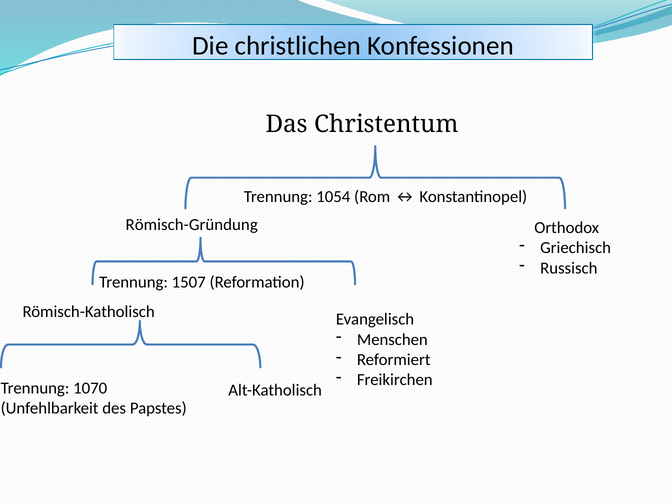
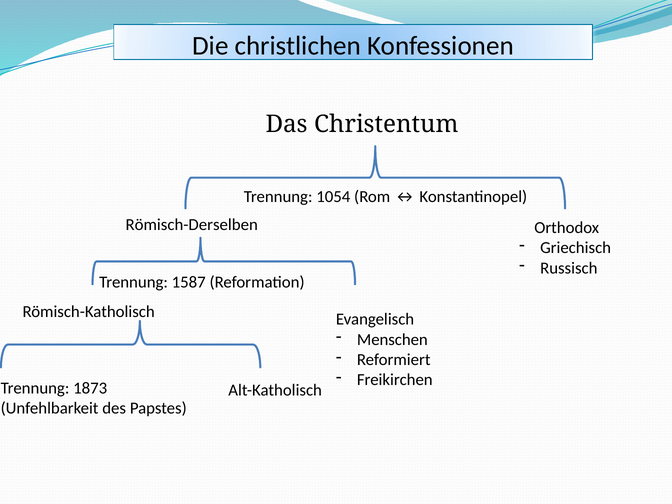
Römisch-Gründung: Römisch-Gründung -> Römisch-Derselben
1507: 1507 -> 1587
1070: 1070 -> 1873
